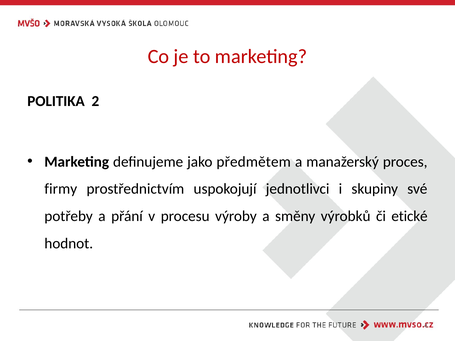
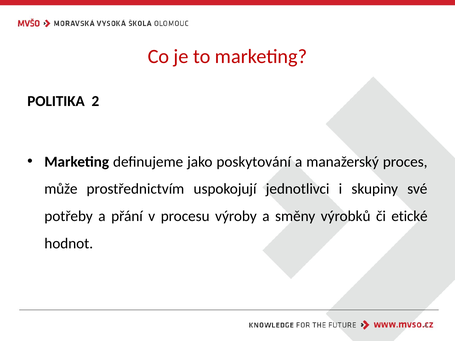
předmětem: předmětem -> poskytování
firmy: firmy -> může
